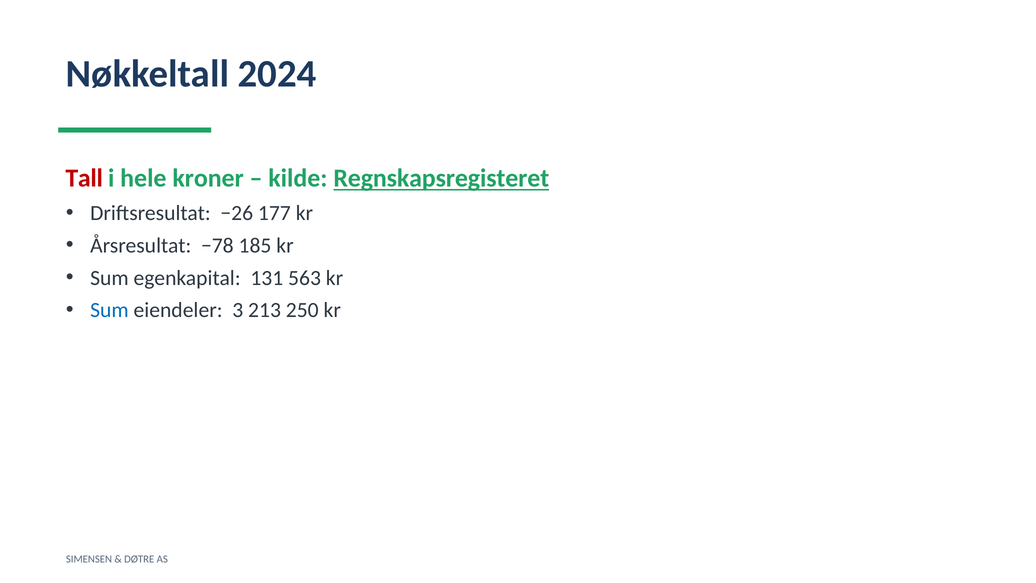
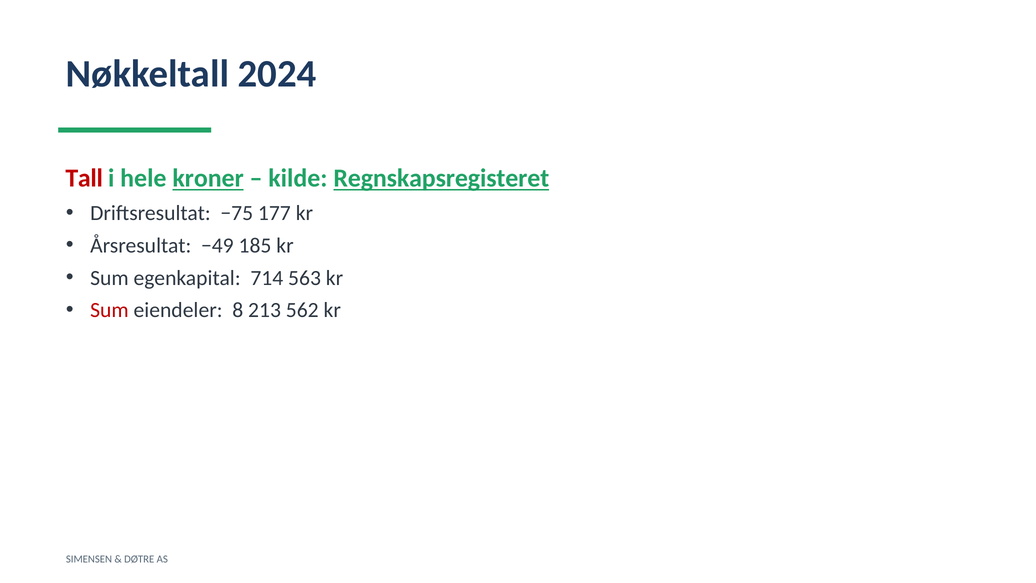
kroner underline: none -> present
−26: −26 -> −75
−78: −78 -> −49
131: 131 -> 714
Sum at (109, 310) colour: blue -> red
3: 3 -> 8
250: 250 -> 562
